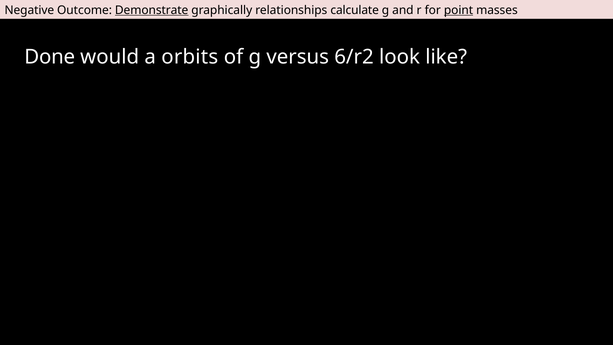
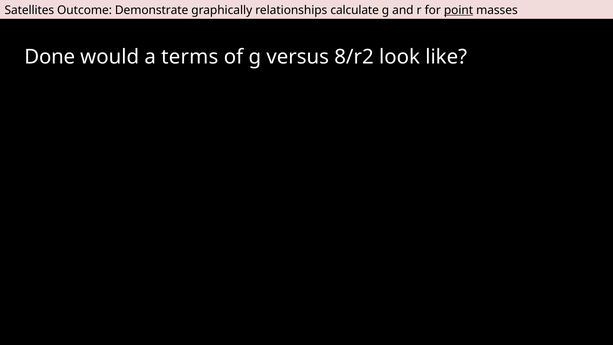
Negative: Negative -> Satellites
Demonstrate underline: present -> none
orbits: orbits -> terms
6/r2: 6/r2 -> 8/r2
